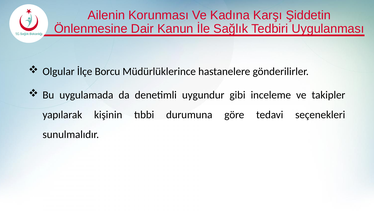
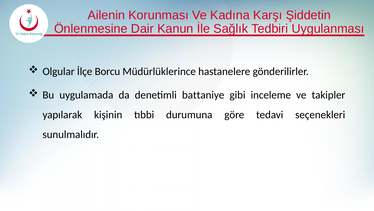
uygundur: uygundur -> battaniye
